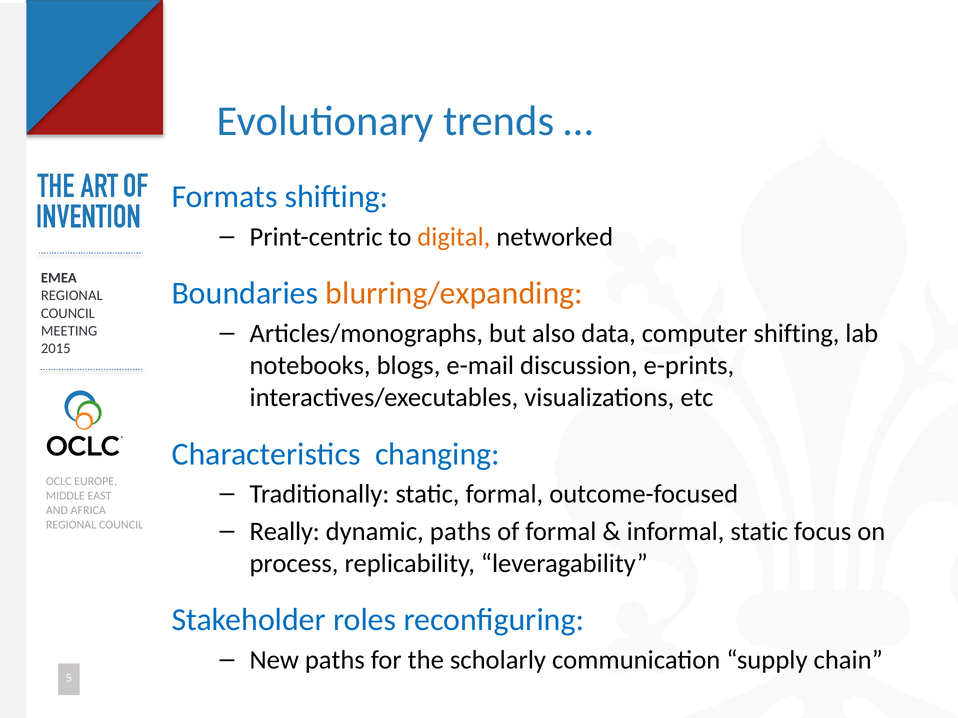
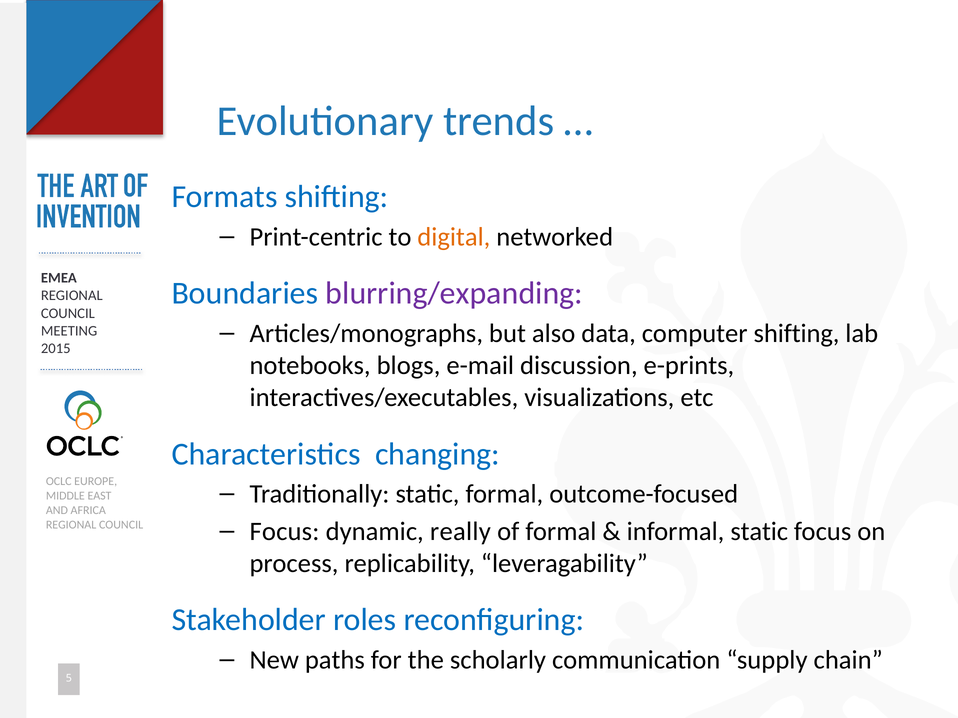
blurring/expanding colour: orange -> purple
Really at (285, 532): Really -> Focus
dynamic paths: paths -> really
